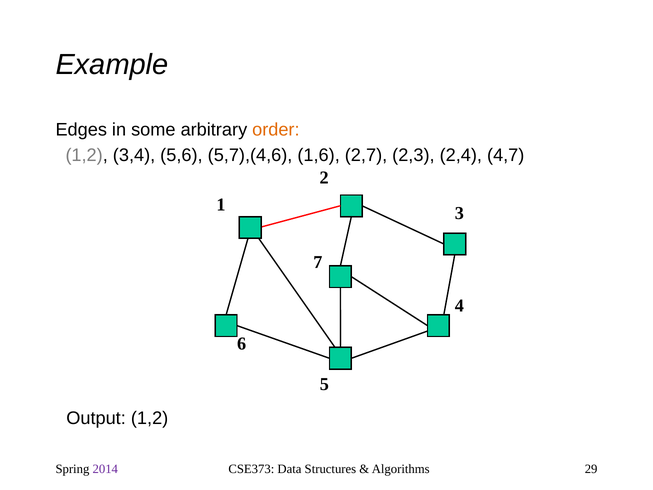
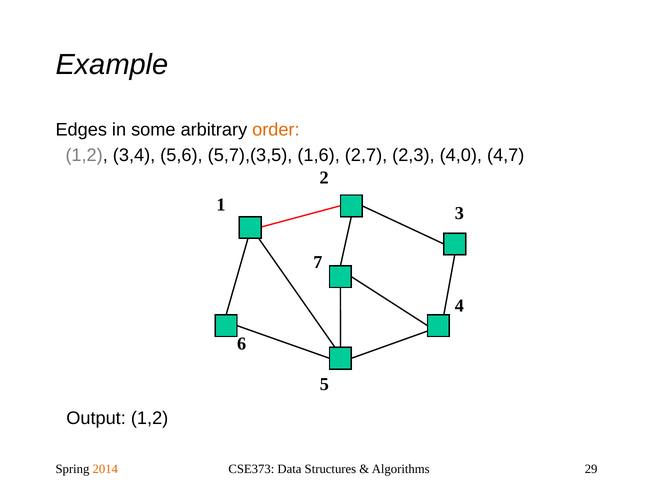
5,7),(4,6: 5,7),(4,6 -> 5,7),(3,5
2,4: 2,4 -> 4,0
2014 colour: purple -> orange
